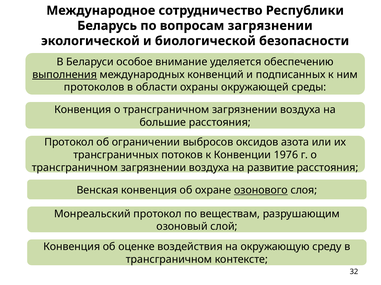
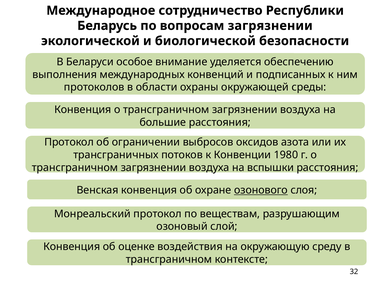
выполнения underline: present -> none
1976: 1976 -> 1980
развитие: развитие -> вспышки
